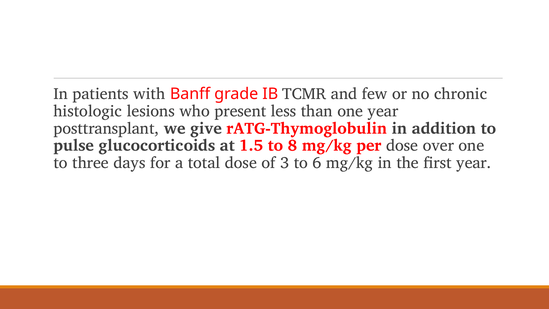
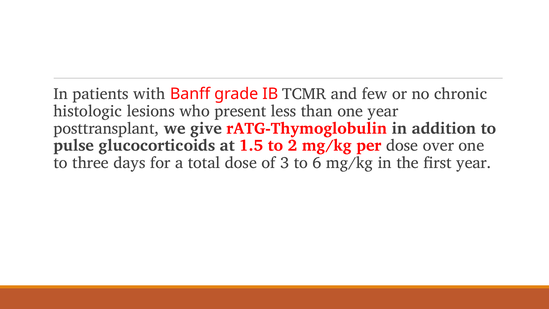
8: 8 -> 2
